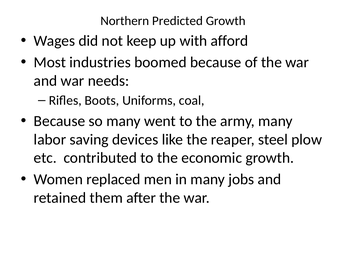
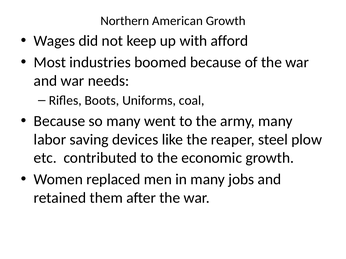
Predicted: Predicted -> American
